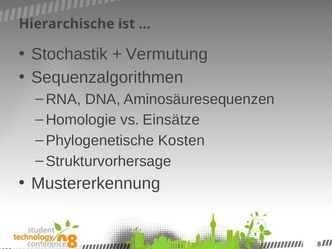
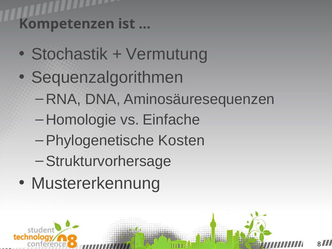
Hierarchische: Hierarchische -> Kompetenzen
Einsätze: Einsätze -> Einfache
